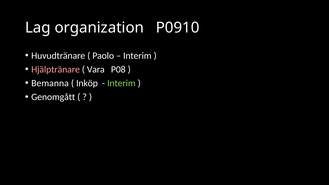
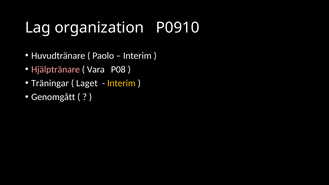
Bemanna: Bemanna -> Träningar
Inköp: Inköp -> Laget
Interim at (121, 83) colour: light green -> yellow
